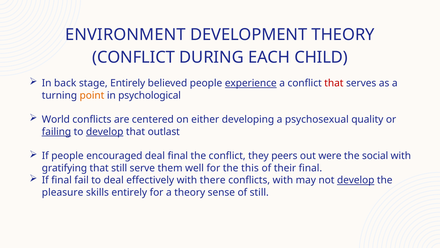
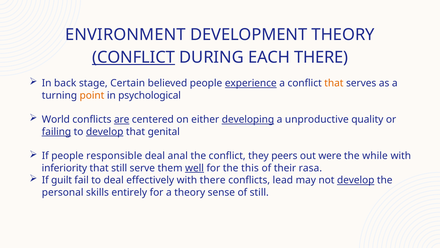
CONFLICT at (134, 57) underline: none -> present
EACH CHILD: CHILD -> THERE
stage Entirely: Entirely -> Certain
that at (334, 83) colour: red -> orange
are underline: none -> present
developing underline: none -> present
psychosexual: psychosexual -> unproductive
outlast: outlast -> genital
encouraged: encouraged -> responsible
deal final: final -> anal
social: social -> while
gratifying: gratifying -> inferiority
well underline: none -> present
their final: final -> rasa
If final: final -> guilt
conflicts with: with -> lead
pleasure: pleasure -> personal
